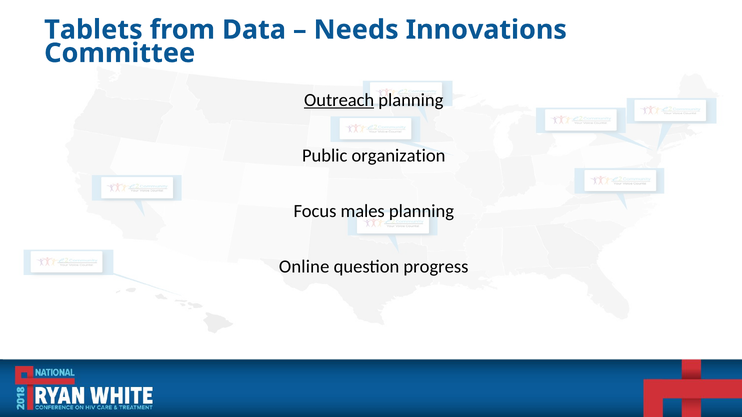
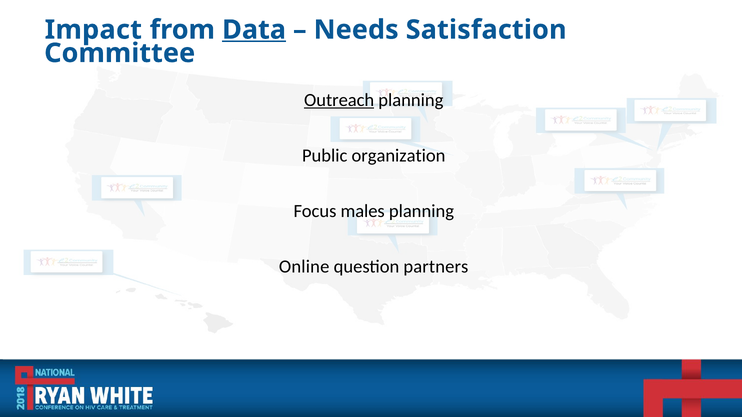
Tablets: Tablets -> Impact
Data underline: none -> present
Innovations: Innovations -> Satisfaction
progress: progress -> partners
